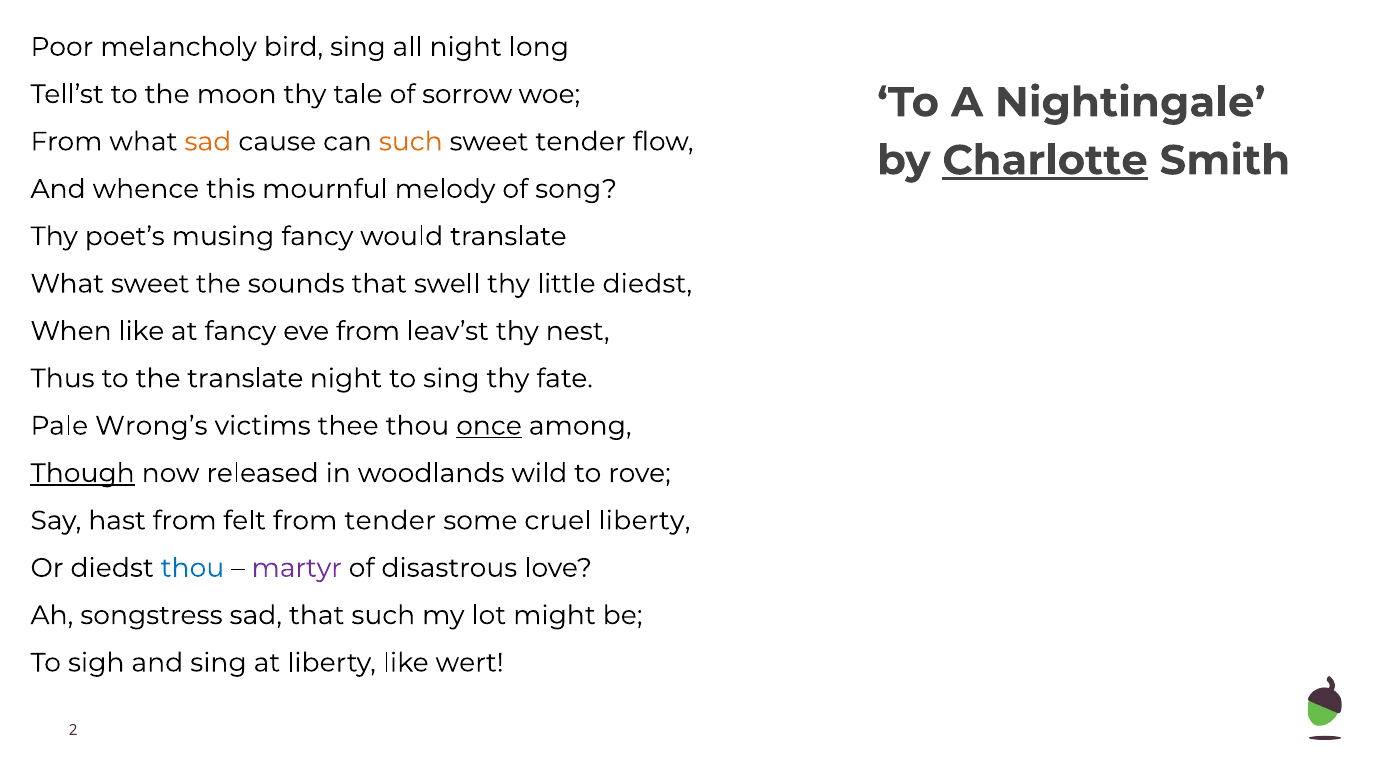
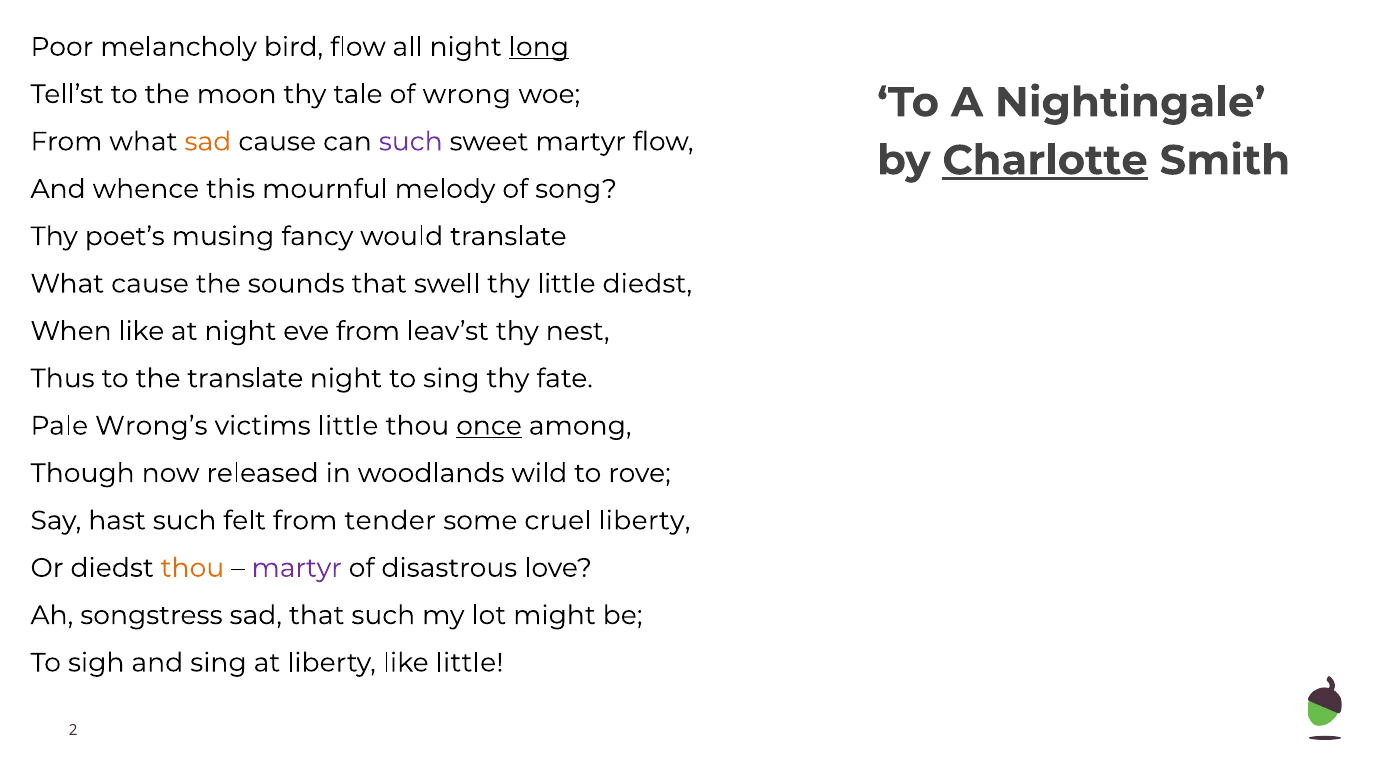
bird sing: sing -> flow
long underline: none -> present
sorrow: sorrow -> wrong
such at (411, 142) colour: orange -> purple
sweet tender: tender -> martyr
What sweet: sweet -> cause
at fancy: fancy -> night
victims thee: thee -> little
Though underline: present -> none
hast from: from -> such
thou at (192, 568) colour: blue -> orange
like wert: wert -> little
